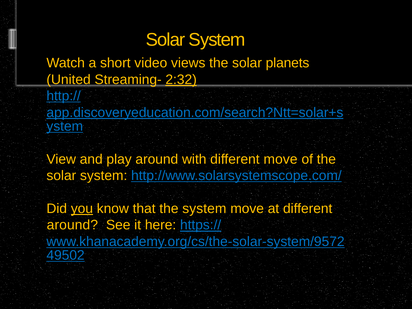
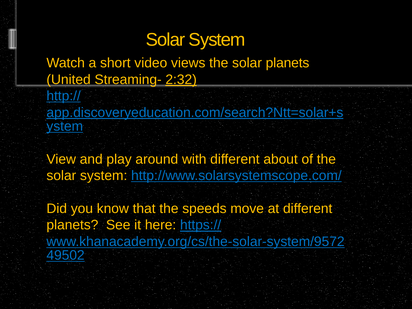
different move: move -> about
you underline: present -> none
the system: system -> speeds
around at (72, 225): around -> planets
